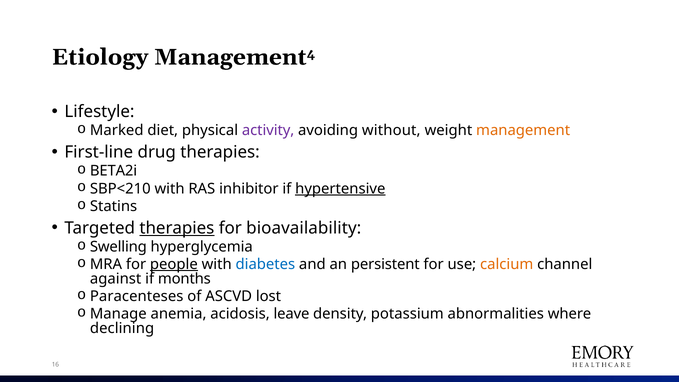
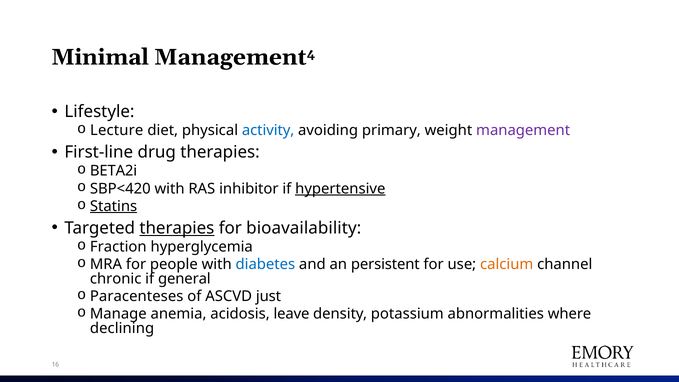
Etiology: Etiology -> Minimal
Marked: Marked -> Lecture
activity colour: purple -> blue
without: without -> primary
management colour: orange -> purple
SBP<210: SBP<210 -> SBP<420
Statins underline: none -> present
Swelling: Swelling -> Fraction
people underline: present -> none
against: against -> chronic
months: months -> general
lost: lost -> just
